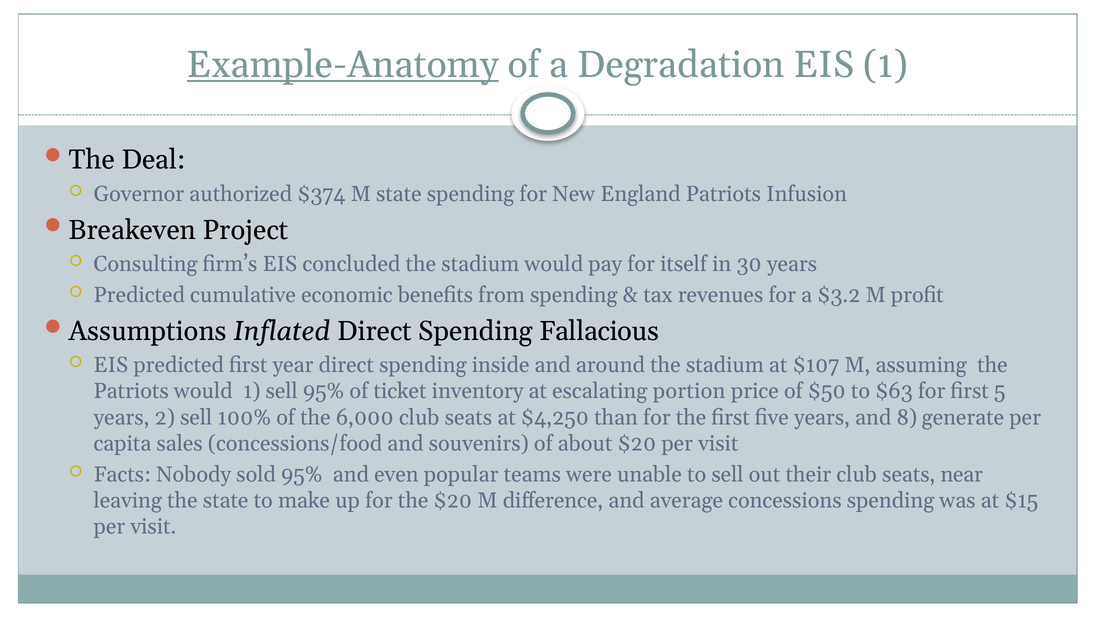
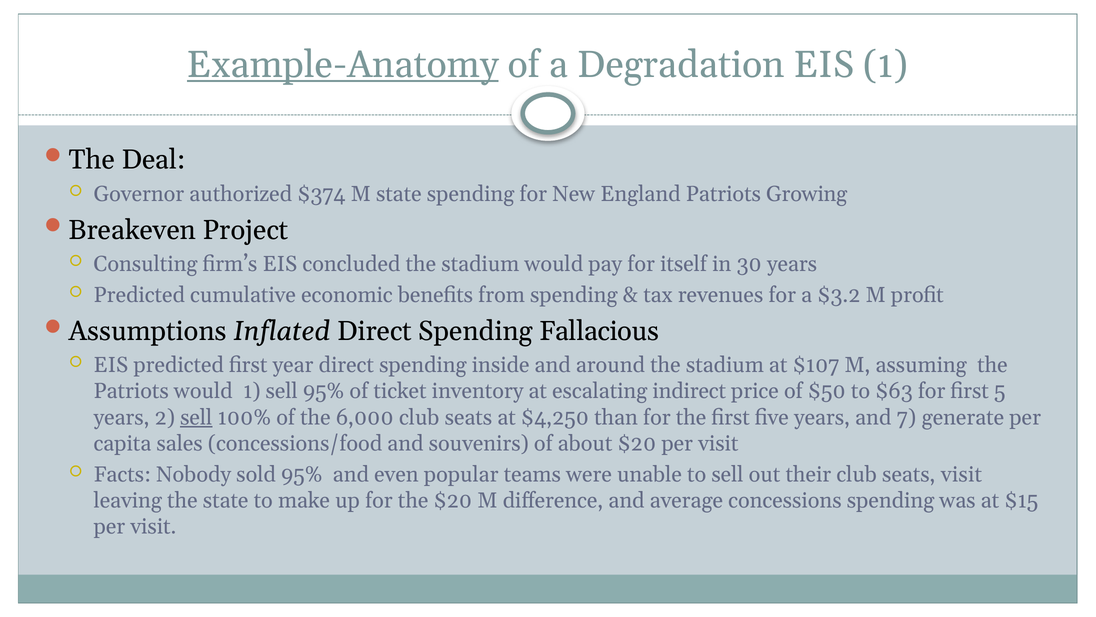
Infusion: Infusion -> Growing
portion: portion -> indirect
sell at (196, 417) underline: none -> present
8: 8 -> 7
seats near: near -> visit
